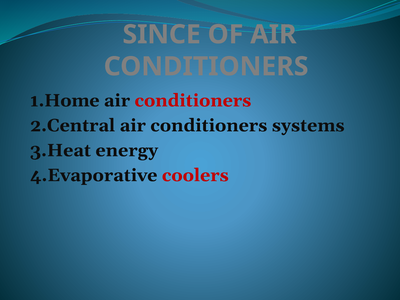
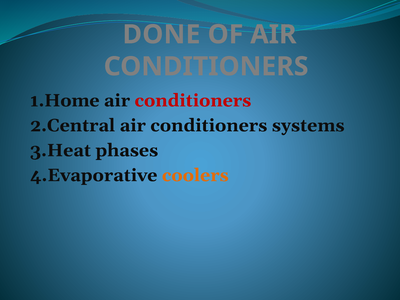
SINCE: SINCE -> DONE
energy: energy -> phases
coolers colour: red -> orange
